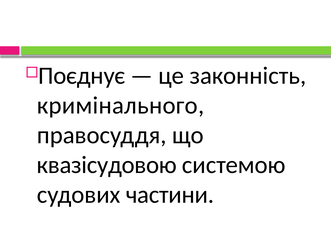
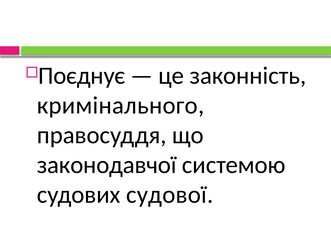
квазісудовою: квазісудовою -> законодавчої
частини: частини -> судової
